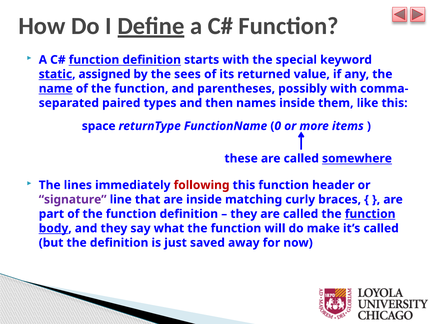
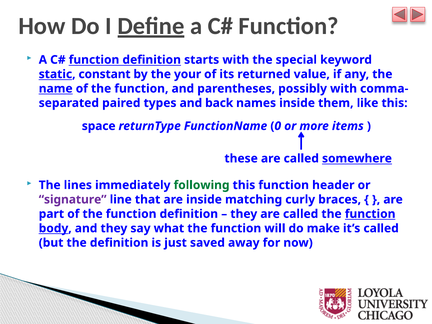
assigned: assigned -> constant
sees: sees -> your
then: then -> back
following colour: red -> green
